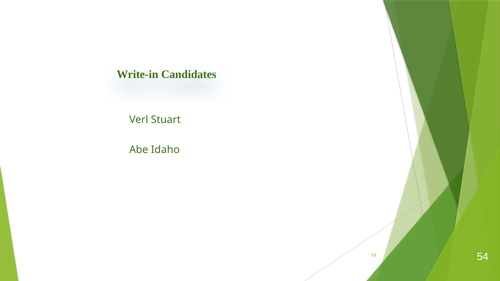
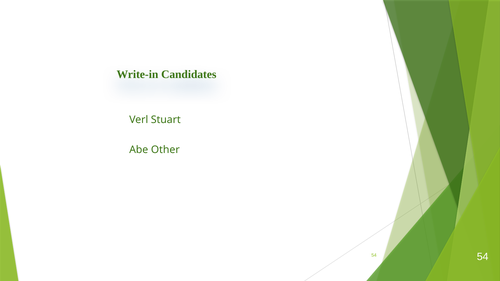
Idaho: Idaho -> Other
